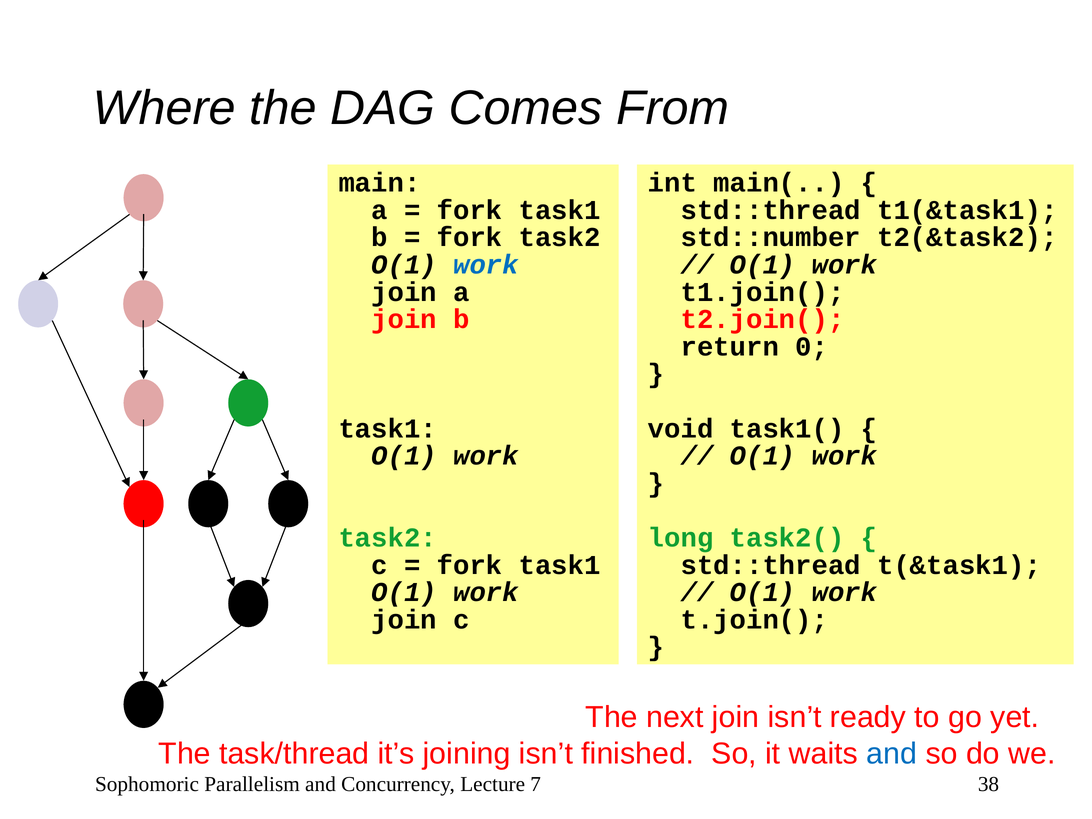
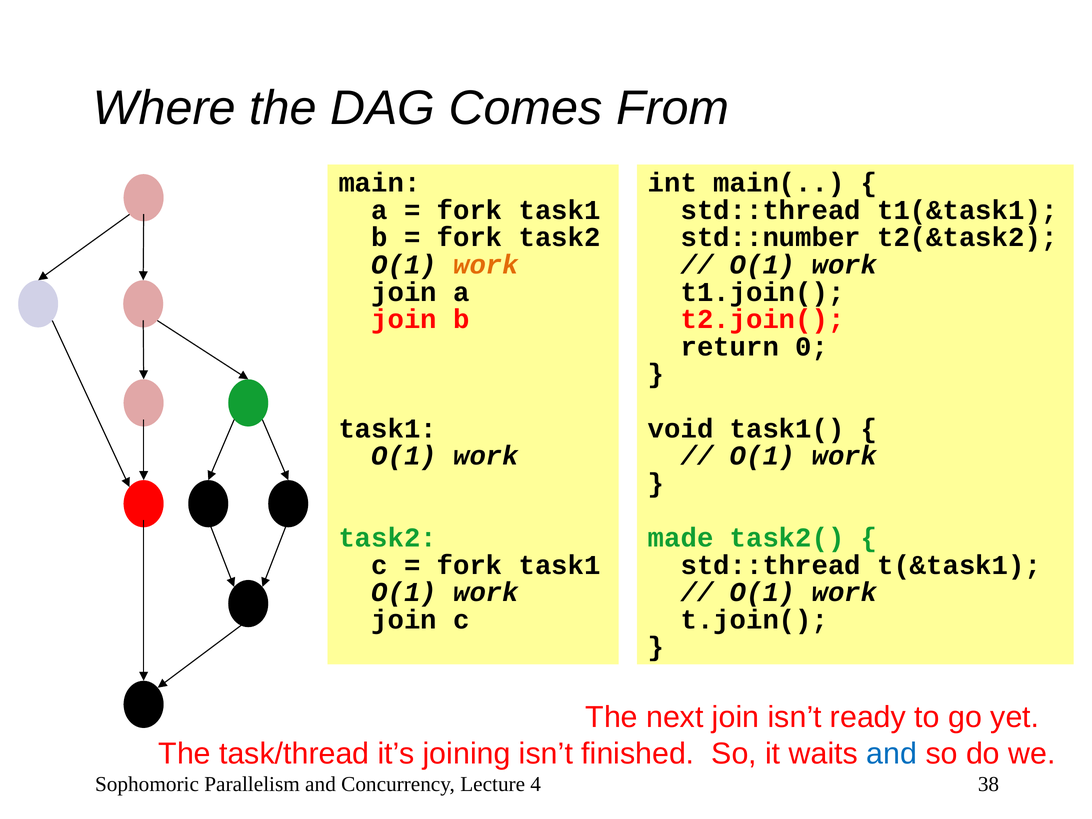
work at (486, 265) colour: blue -> orange
long: long -> made
7: 7 -> 4
